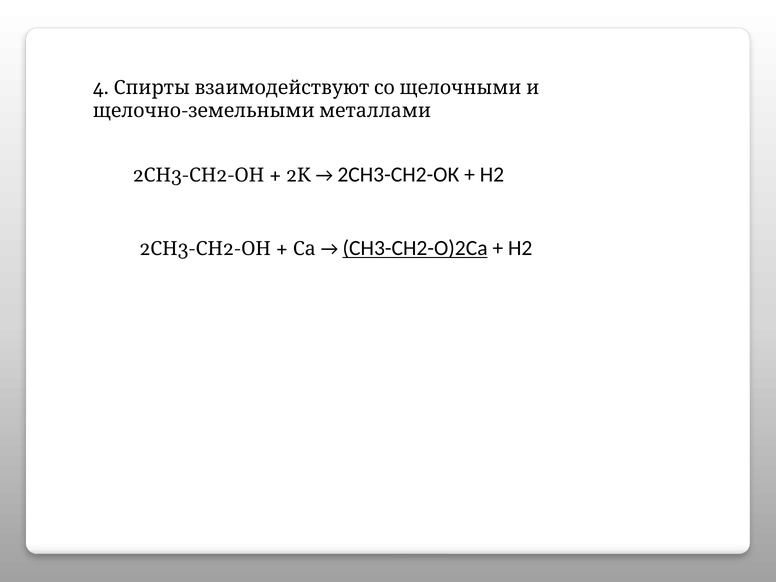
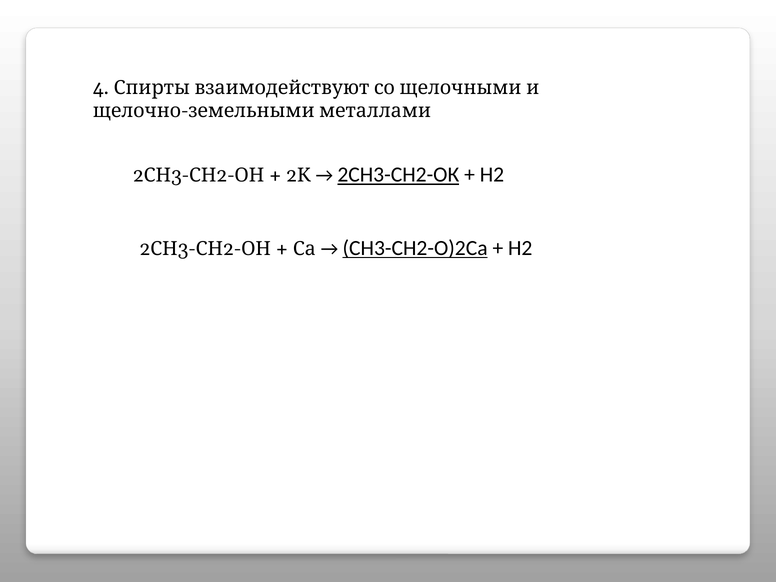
2СН3-СН2-ОК underline: none -> present
